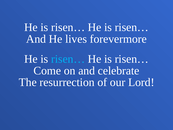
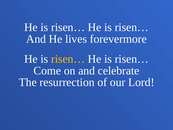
risen… at (68, 59) colour: light blue -> yellow
